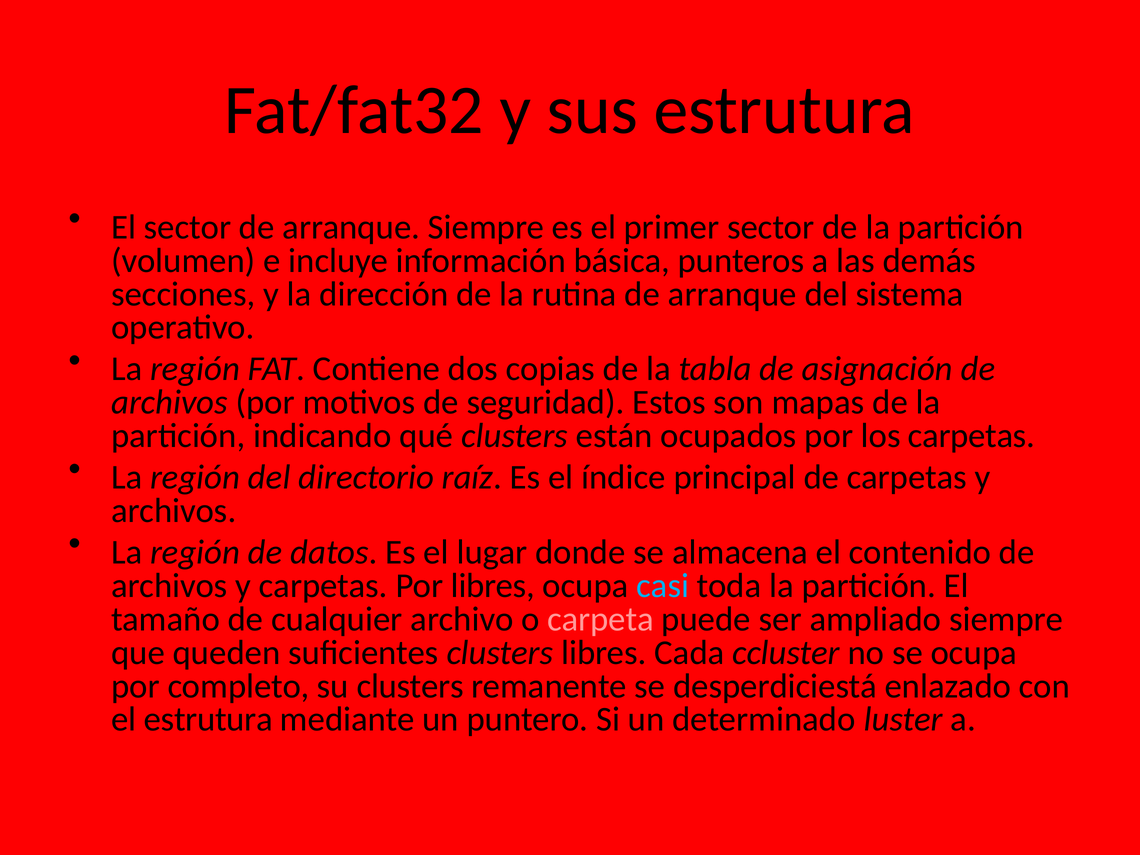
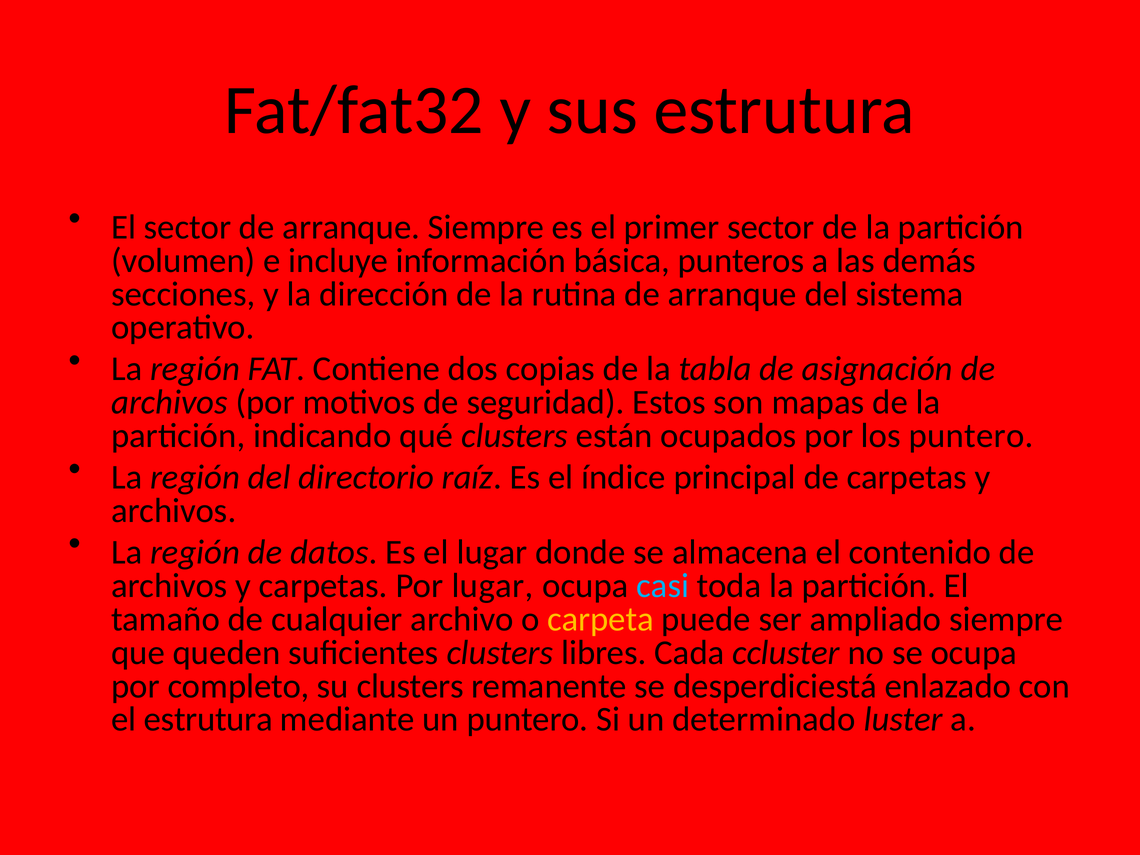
los carpetas: carpetas -> puntero
Por libres: libres -> lugar
carpeta colour: pink -> yellow
